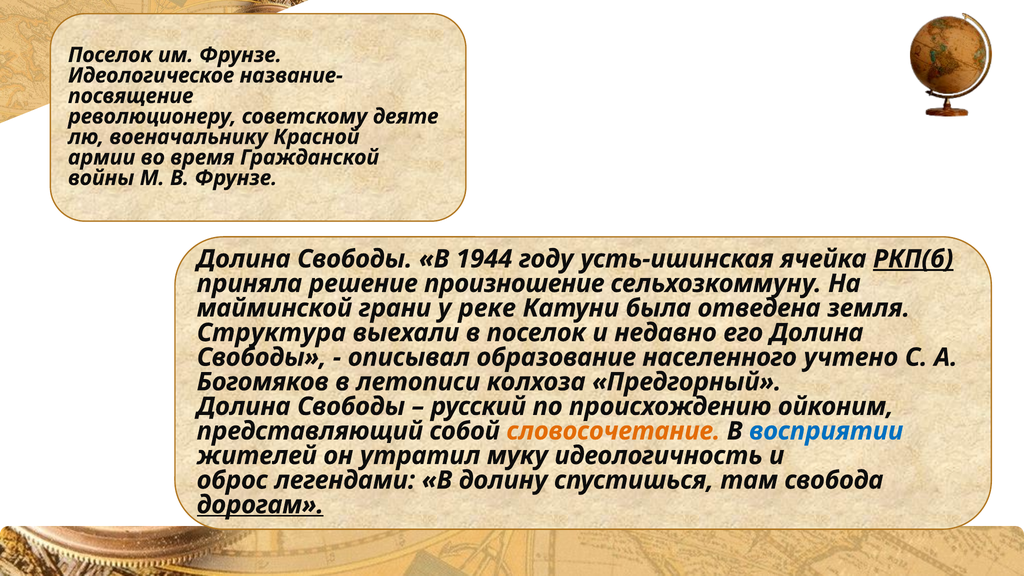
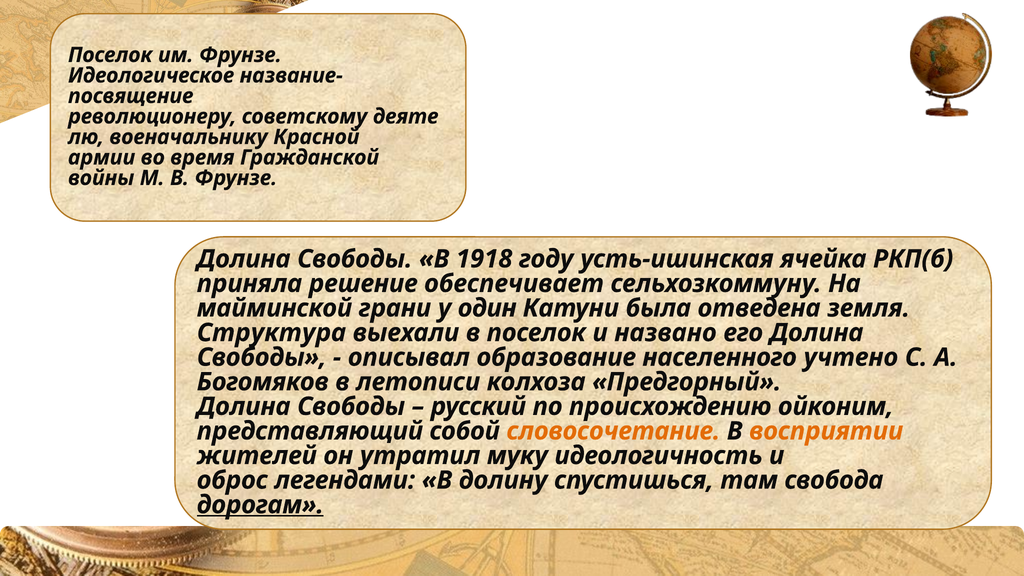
1944: 1944 -> 1918
РКП(б underline: present -> none
произношение: произношение -> обеспечивает
реке: реке -> один
недавно: недавно -> названо
восприятии colour: blue -> orange
